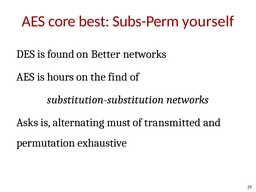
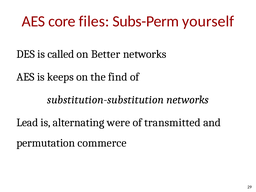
best: best -> files
found: found -> called
hours: hours -> keeps
Asks: Asks -> Lead
must: must -> were
exhaustive: exhaustive -> commerce
